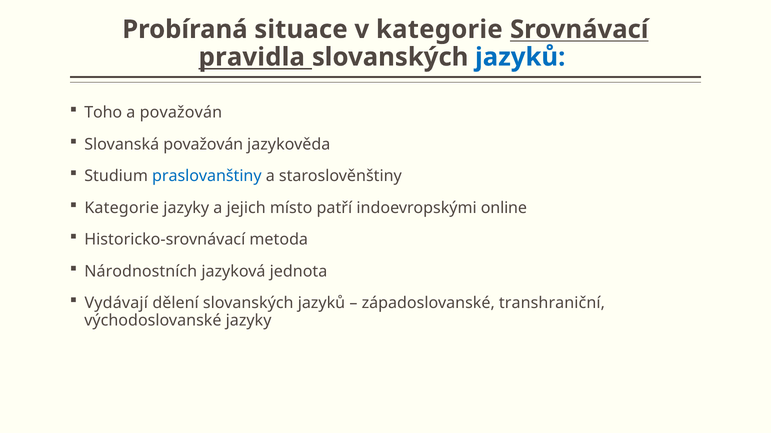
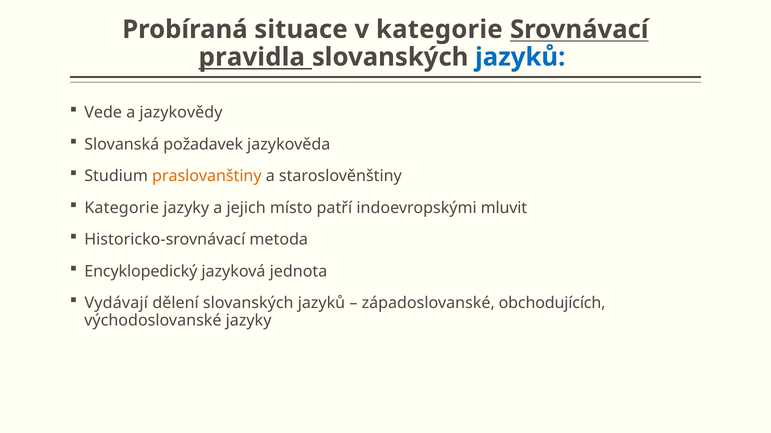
Toho: Toho -> Vede
a považován: považován -> jazykovědy
Slovanská považován: považován -> požadavek
praslovanštiny colour: blue -> orange
online: online -> mluvit
Národnostních: Národnostních -> Encyklopedický
transhraniční: transhraniční -> obchodujících
